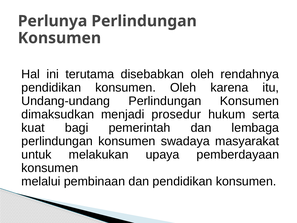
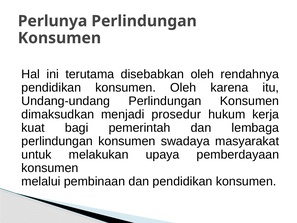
serta: serta -> kerja
